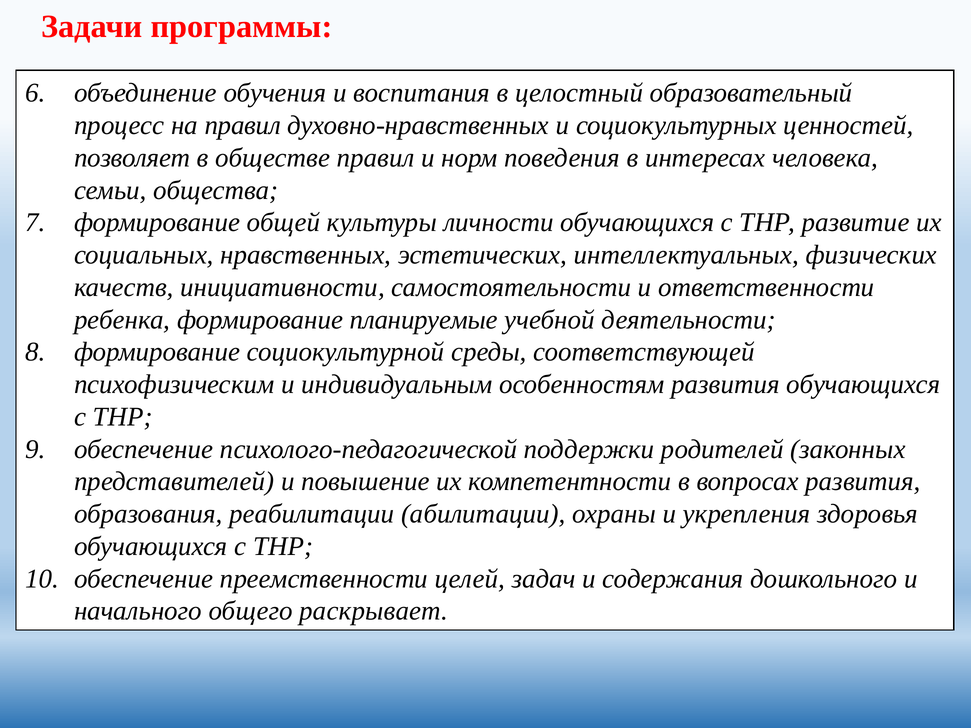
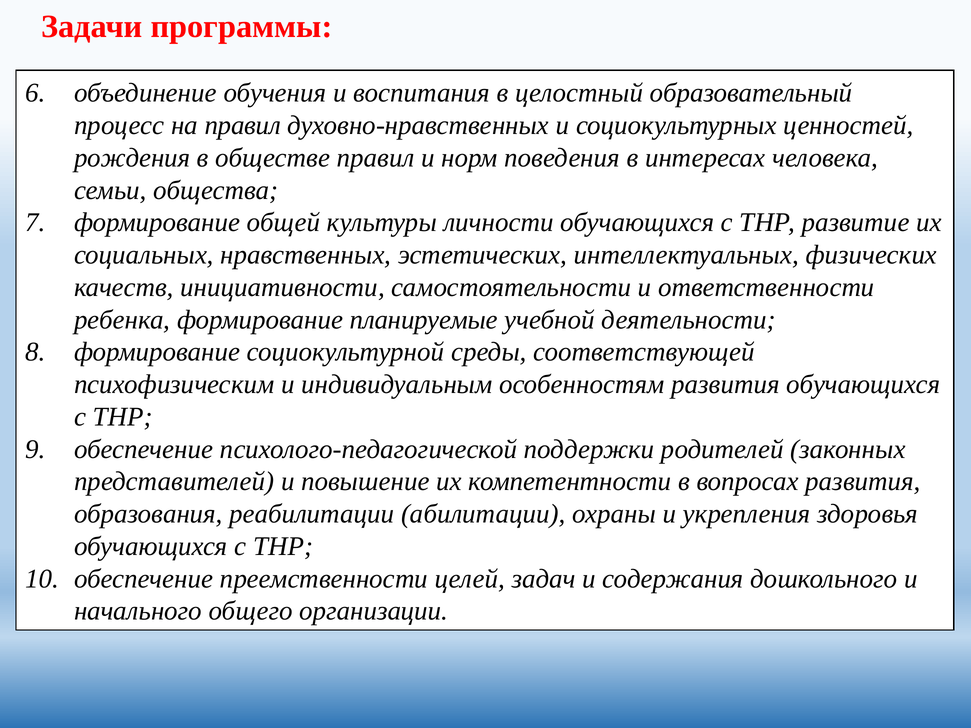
позволяет: позволяет -> рождения
раскрывает: раскрывает -> организации
